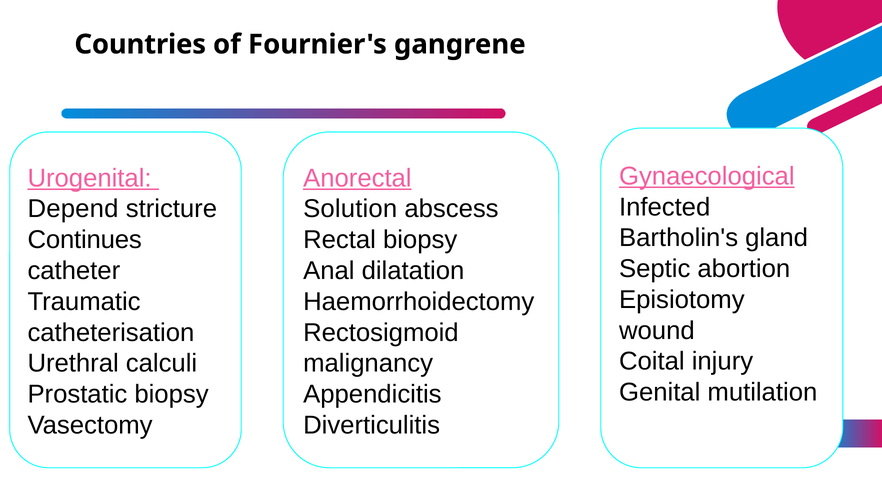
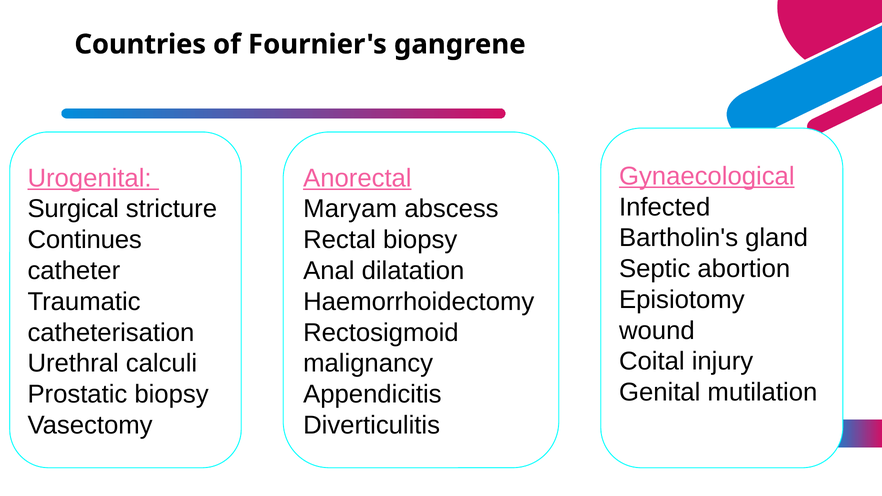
Depend: Depend -> Surgical
Solution: Solution -> Maryam
